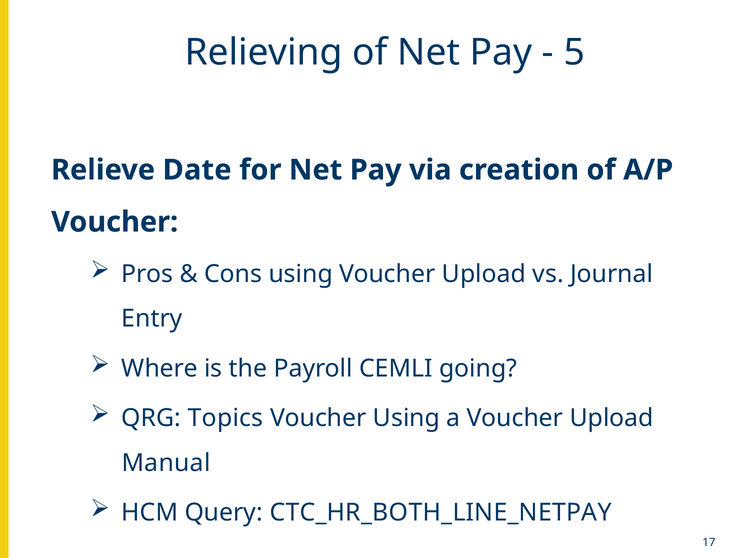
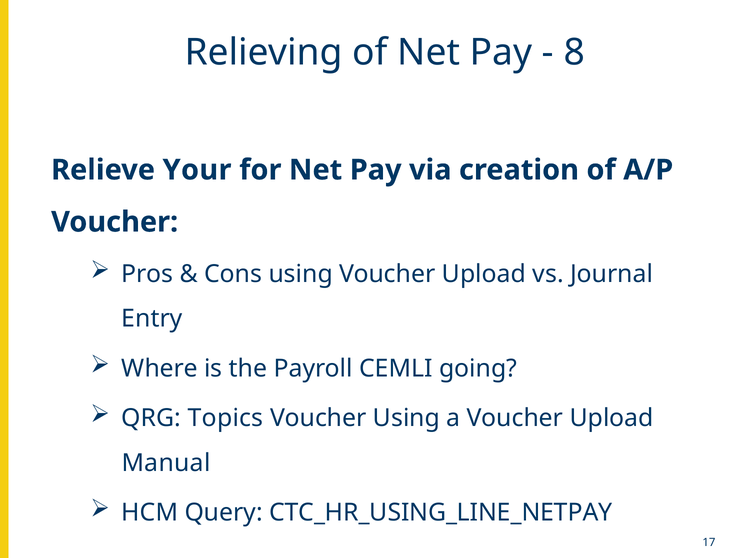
5: 5 -> 8
Date: Date -> Your
CTC_HR_BOTH_LINE_NETPAY: CTC_HR_BOTH_LINE_NETPAY -> CTC_HR_USING_LINE_NETPAY
